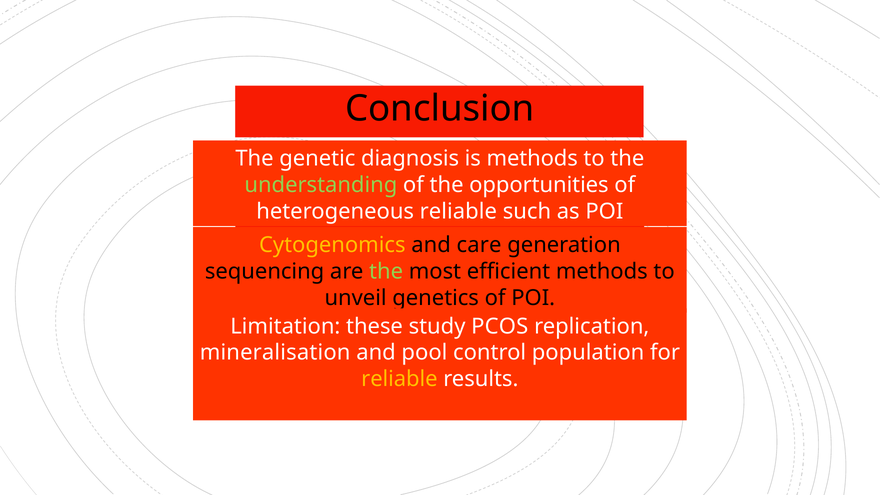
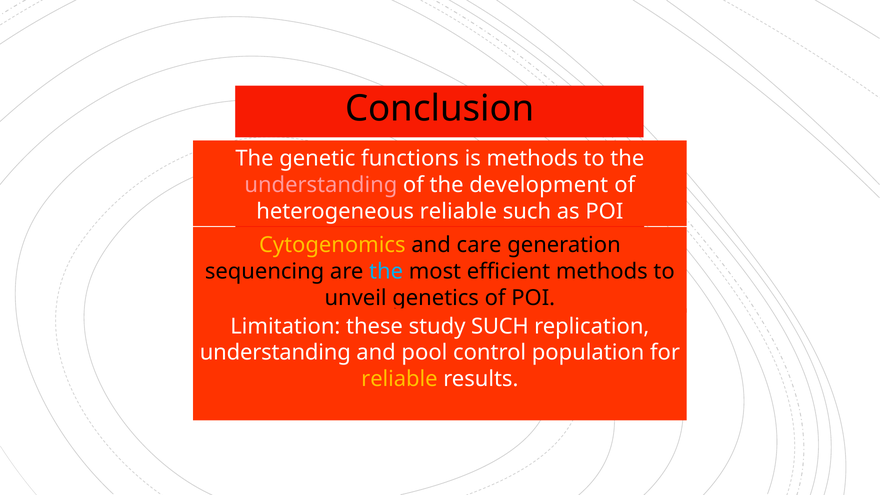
diagnosis: diagnosis -> functions
understanding at (321, 185) colour: light green -> pink
opportunities: opportunities -> development
the at (386, 271) colour: light green -> light blue
study PCOS: PCOS -> SUCH
mineralisation at (275, 353): mineralisation -> understanding
